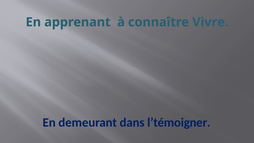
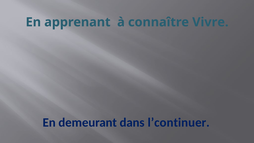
l’témoigner: l’témoigner -> l’continuer
